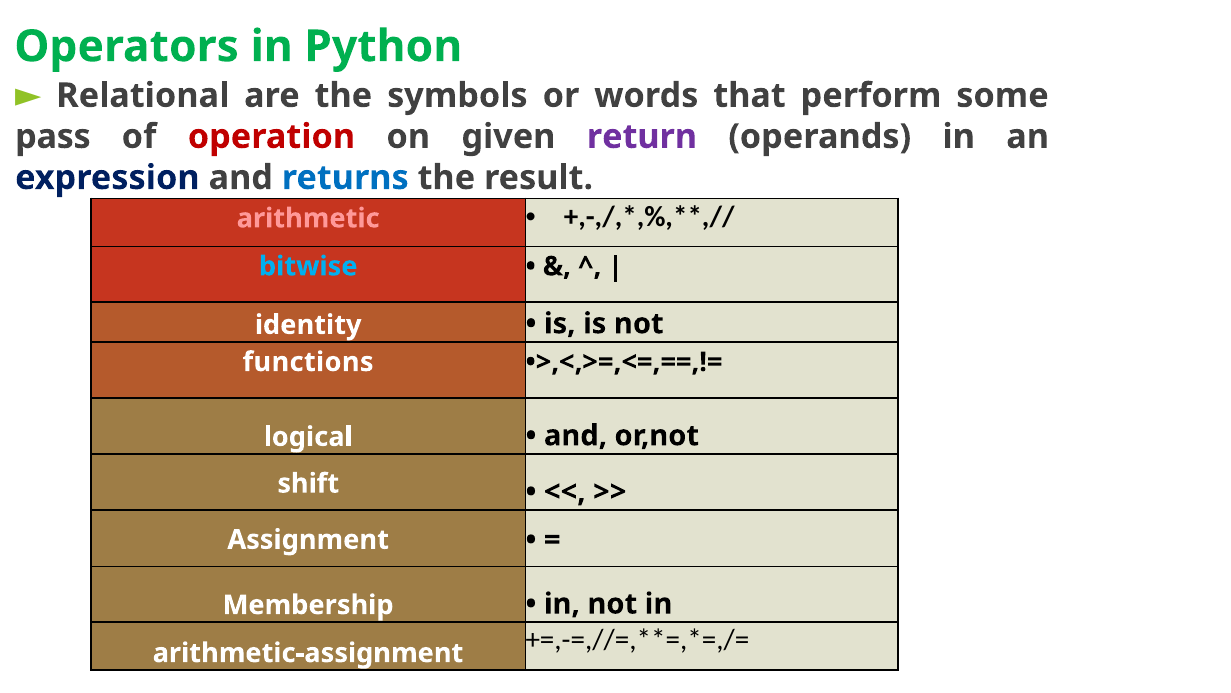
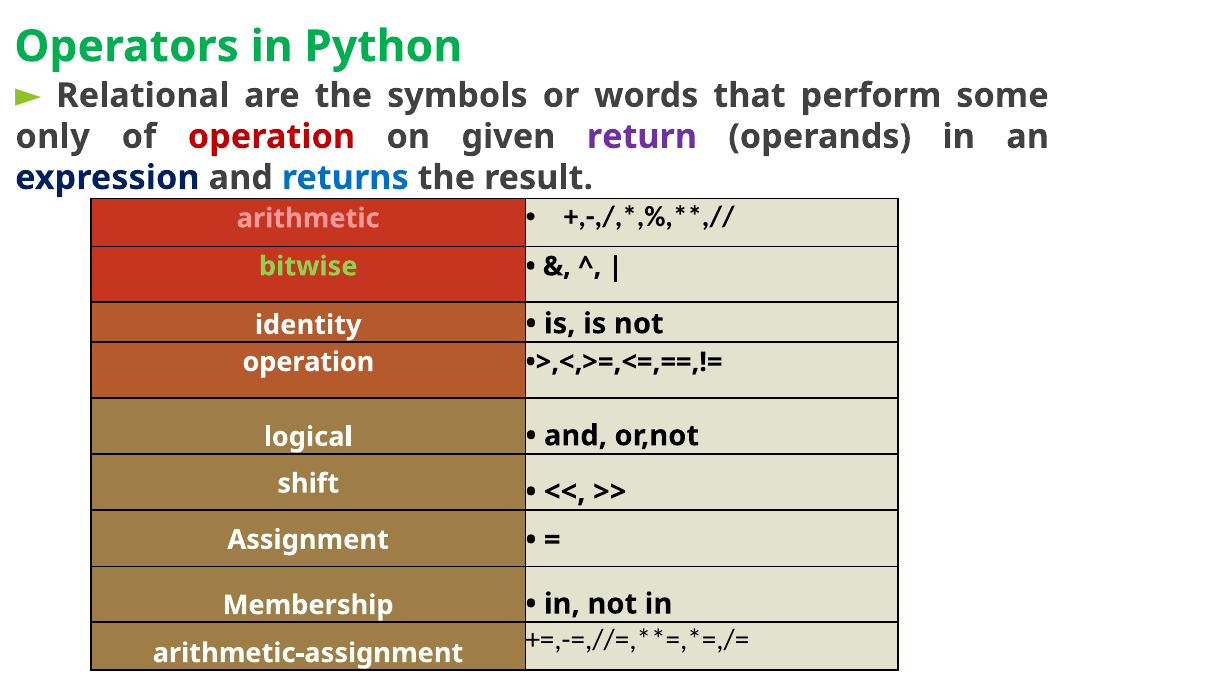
pass: pass -> only
bitwise colour: light blue -> light green
functions at (308, 362): functions -> operation
